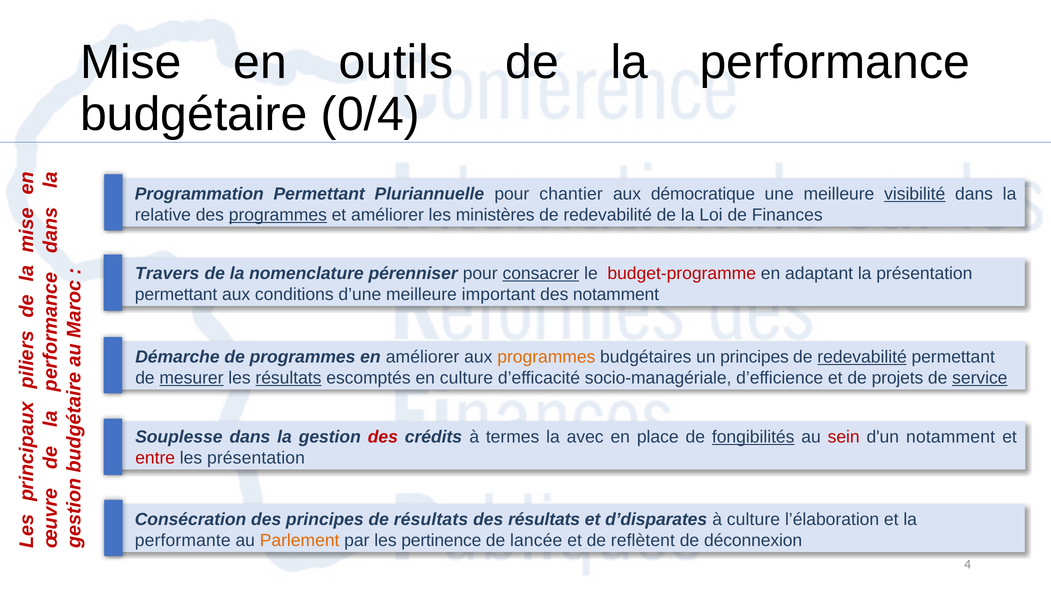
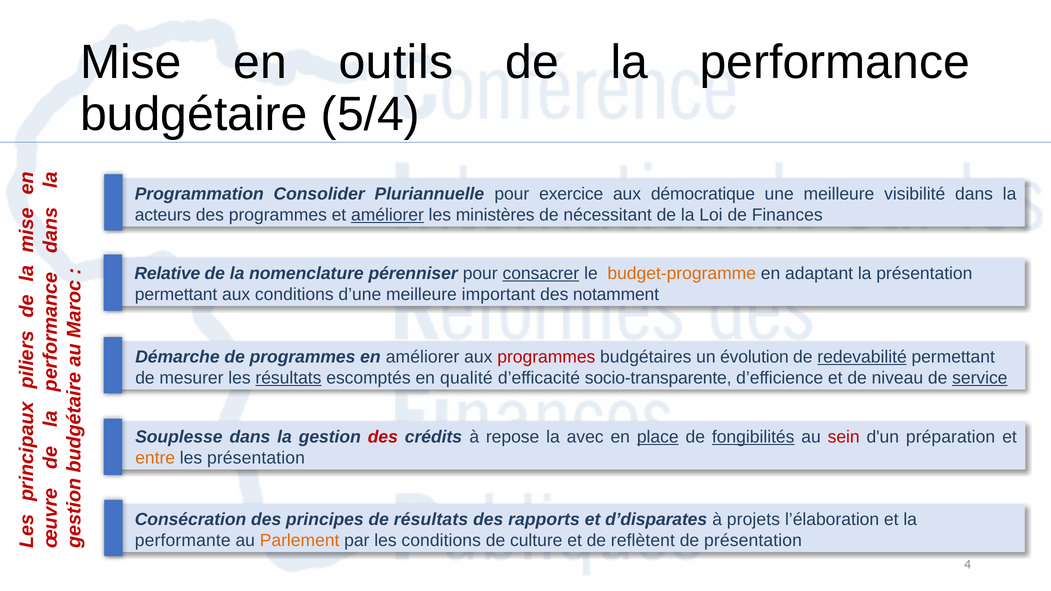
0/4: 0/4 -> 5/4
Programmation Permettant: Permettant -> Consolider
chantier: chantier -> exercice
visibilité underline: present -> none
relative: relative -> acteurs
programmes at (278, 215) underline: present -> none
améliorer at (387, 215) underline: none -> present
redevabilité at (608, 215): redevabilité -> nécessitant
Travers: Travers -> Relative
budget-programme colour: red -> orange
programmes at (546, 357) colour: orange -> red
un principes: principes -> évolution
mesurer underline: present -> none
en culture: culture -> qualité
socio-managériale: socio-managériale -> socio-transparente
projets: projets -> niveau
termes: termes -> repose
place underline: none -> present
d'un notamment: notamment -> préparation
entre colour: red -> orange
des résultats: résultats -> rapports
à culture: culture -> projets
les pertinence: pertinence -> conditions
lancée: lancée -> culture
de déconnexion: déconnexion -> présentation
